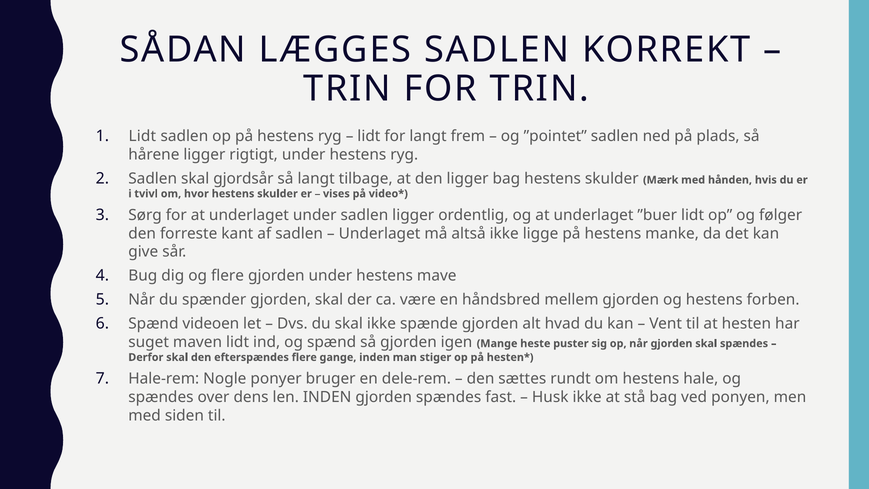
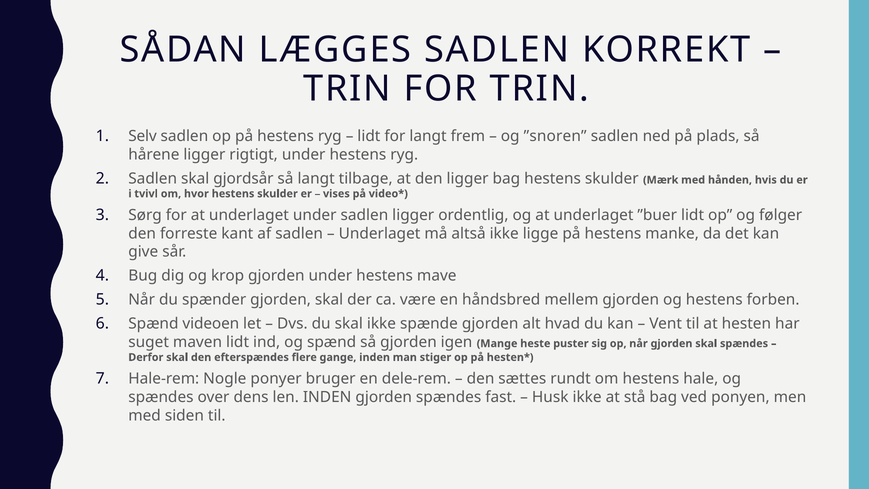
Lidt at (142, 136): Lidt -> Selv
”pointet: ”pointet -> ”snoren
og flere: flere -> krop
